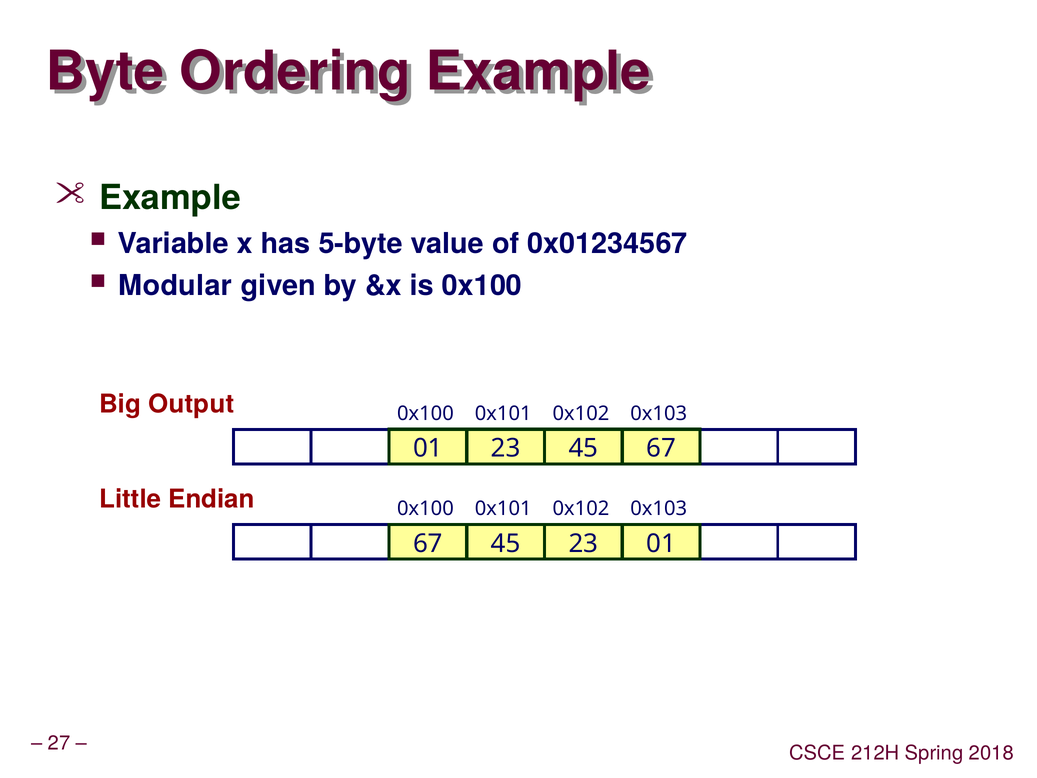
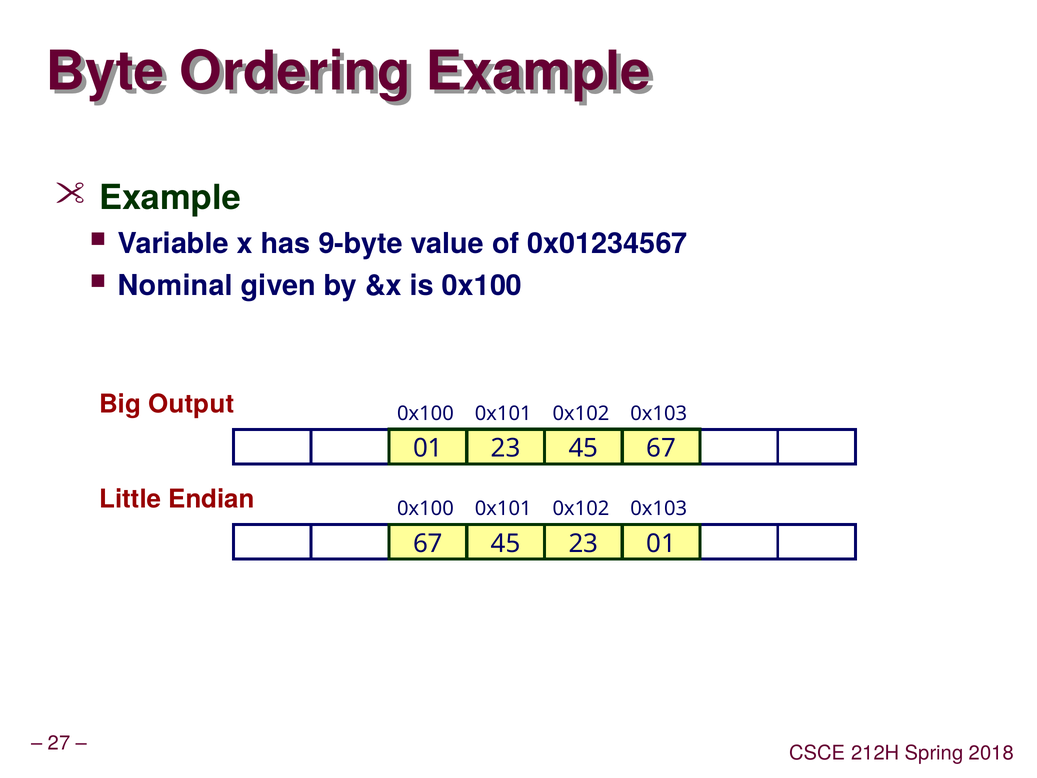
5-byte: 5-byte -> 9-byte
Modular: Modular -> Nominal
